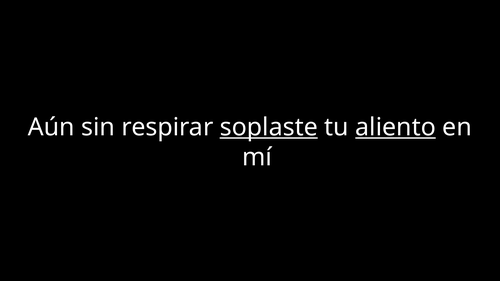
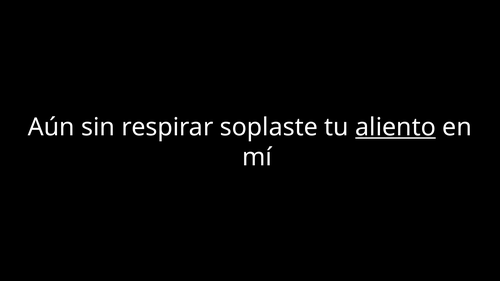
soplaste underline: present -> none
